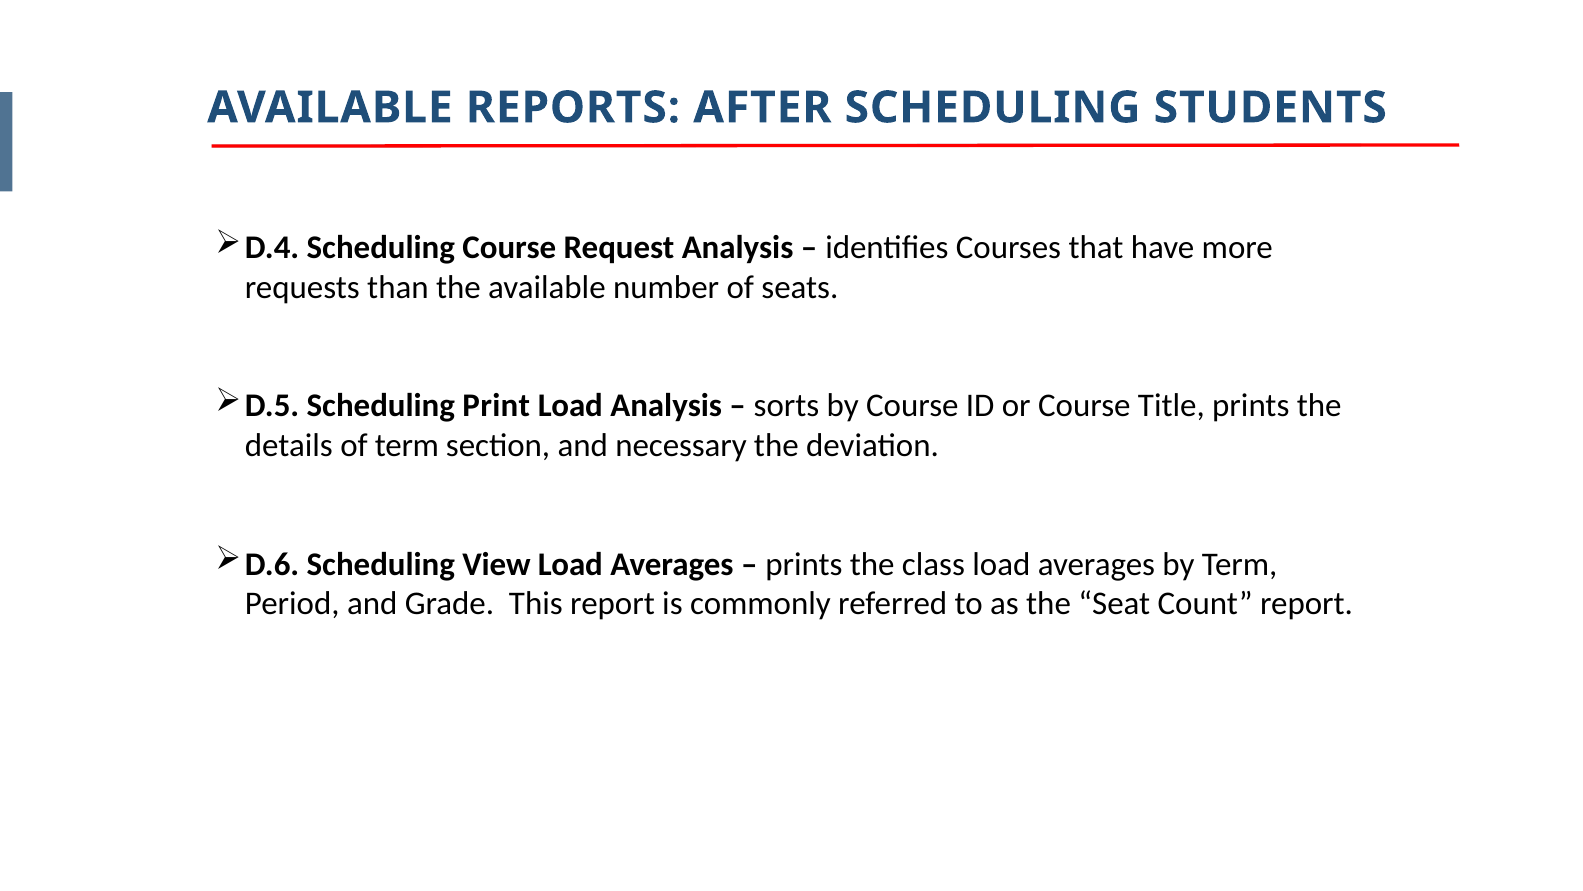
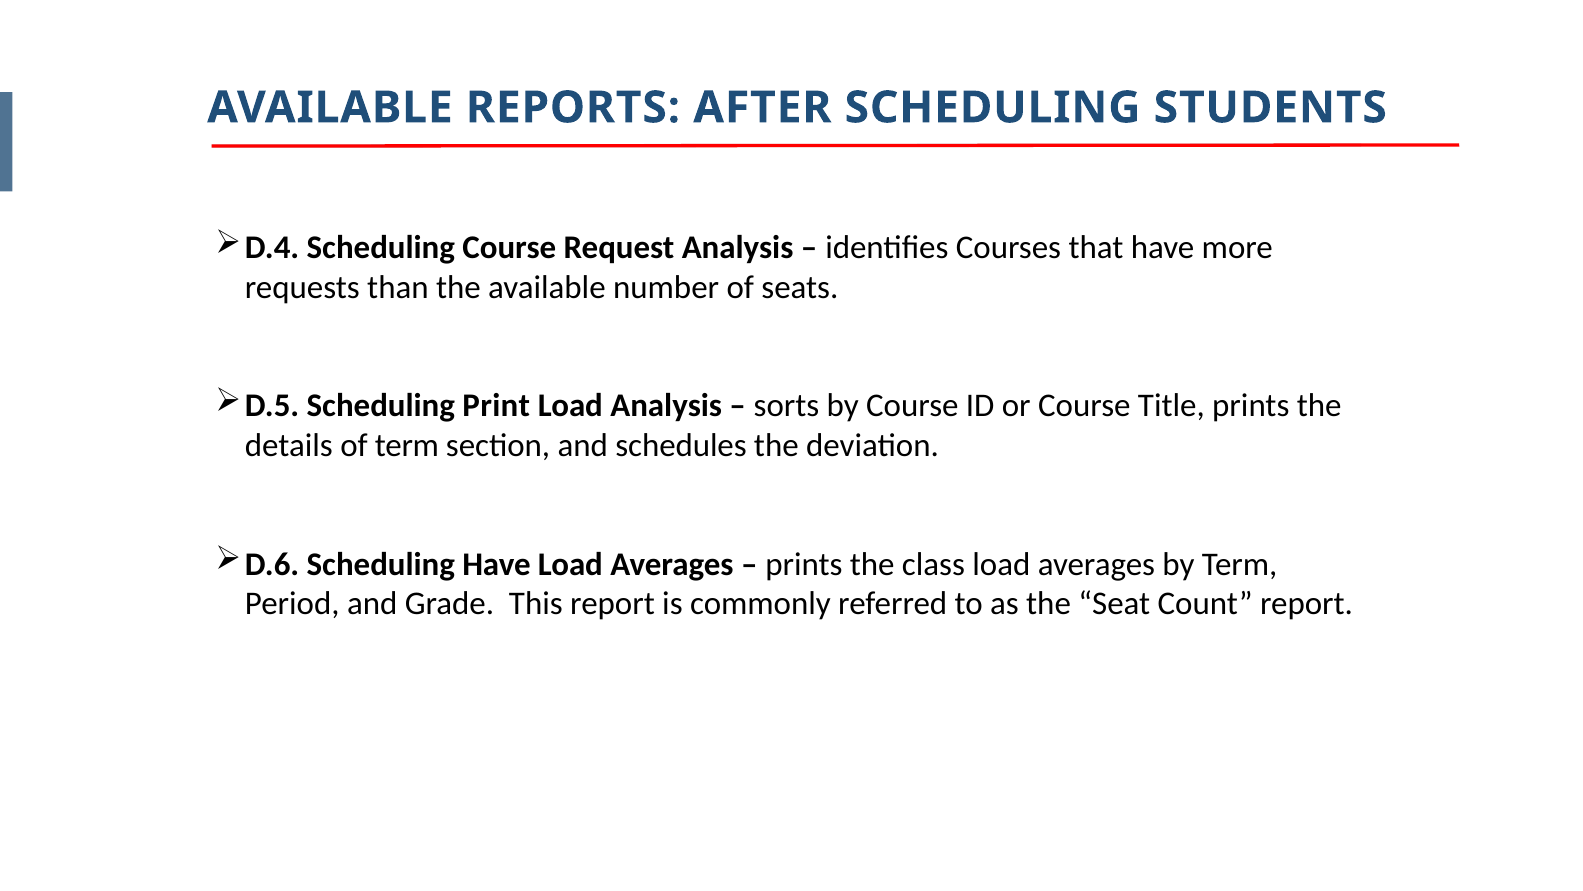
necessary: necessary -> schedules
Scheduling View: View -> Have
